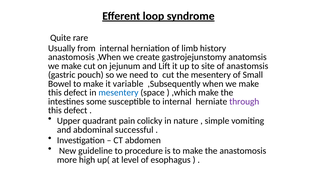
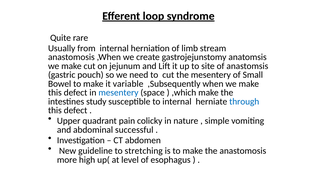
history: history -> stream
some: some -> study
through colour: purple -> blue
procedure: procedure -> stretching
